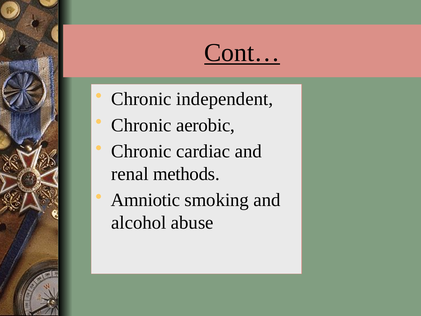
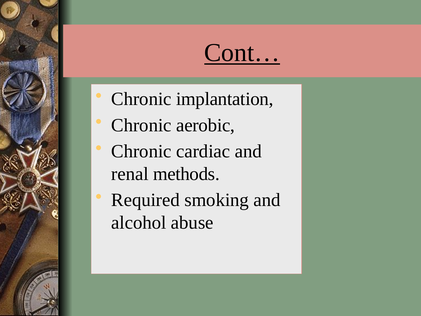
independent: independent -> implantation
Amniotic: Amniotic -> Required
